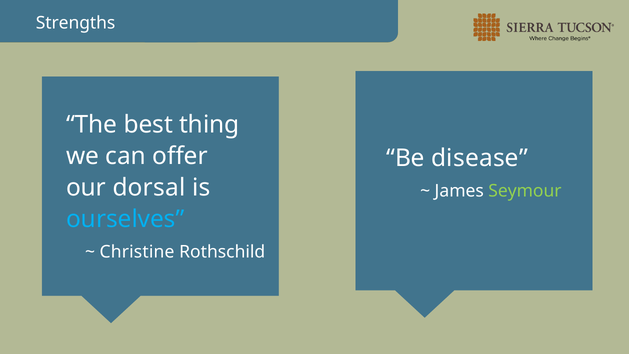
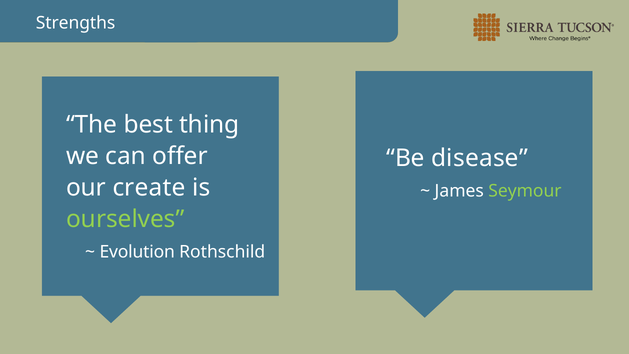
dorsal: dorsal -> create
ourselves colour: light blue -> light green
Christine: Christine -> Evolution
